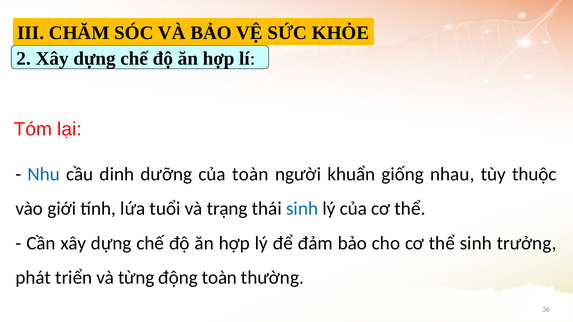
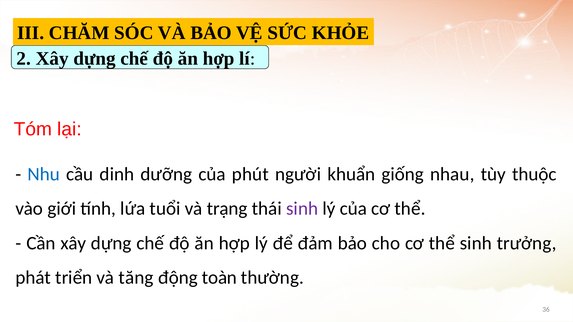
của toàn: toàn -> phút
sinh at (302, 209) colour: blue -> purple
từng: từng -> tăng
